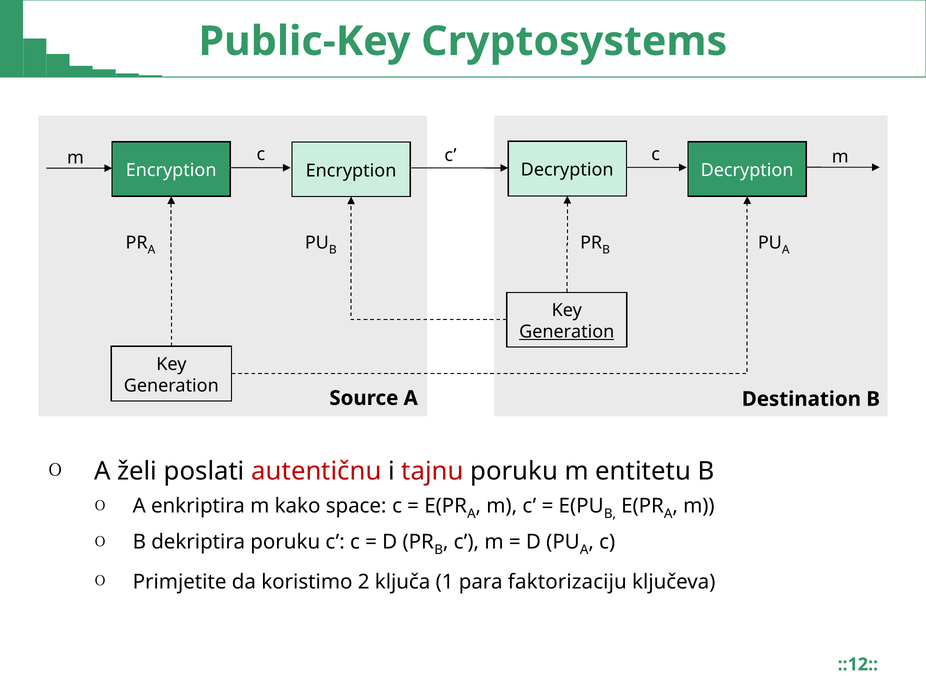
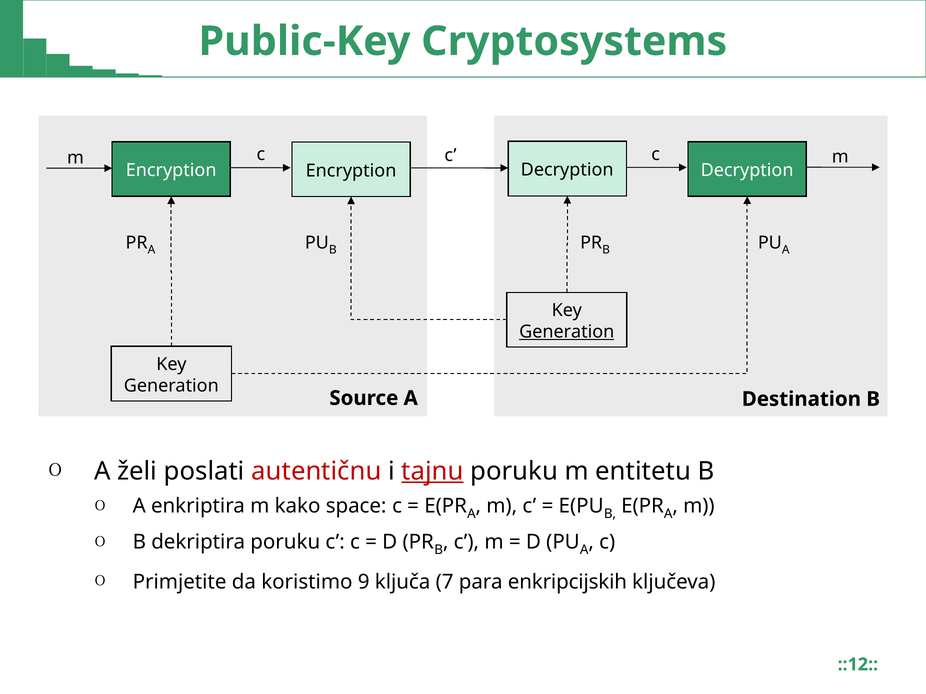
tajnu underline: none -> present
2: 2 -> 9
1: 1 -> 7
faktorizaciju: faktorizaciju -> enkripcijskih
